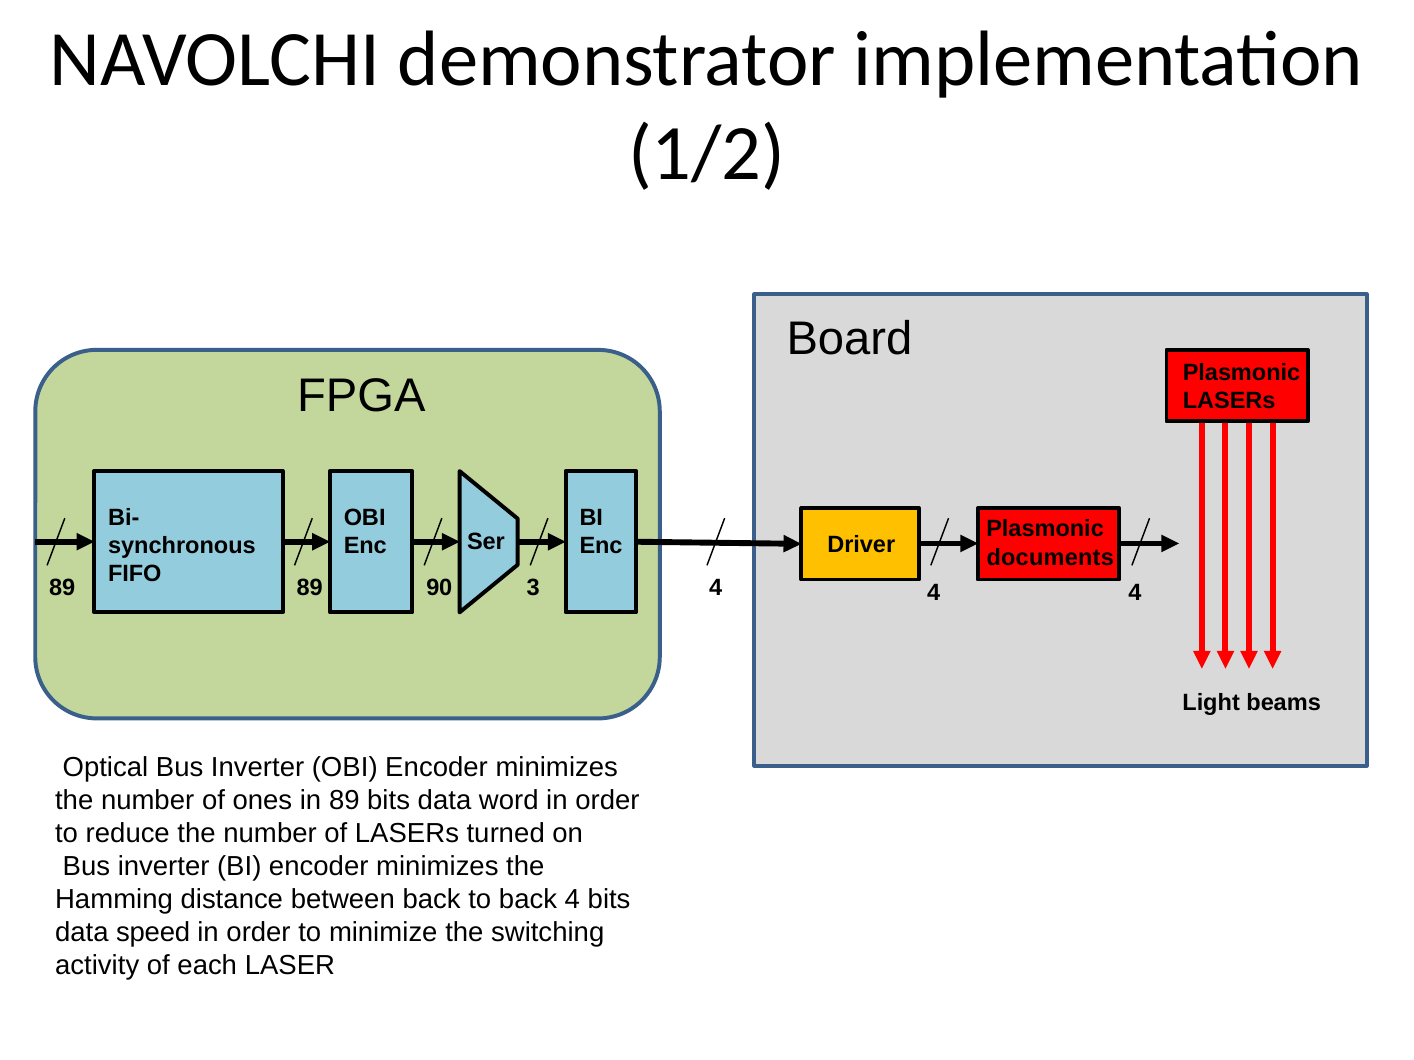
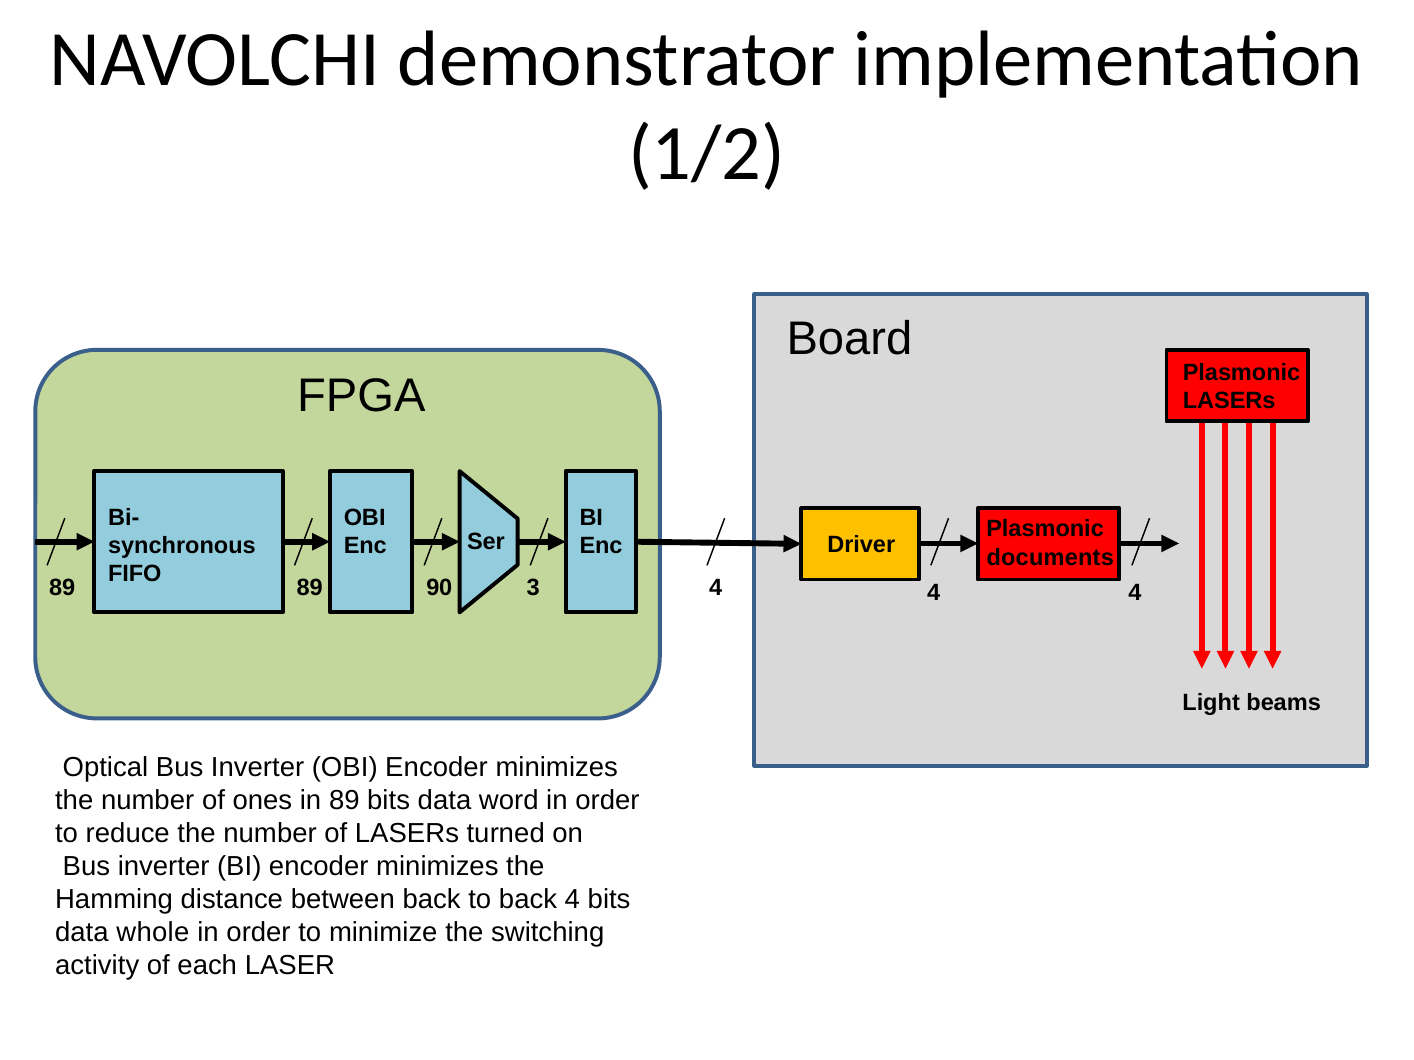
speed: speed -> whole
